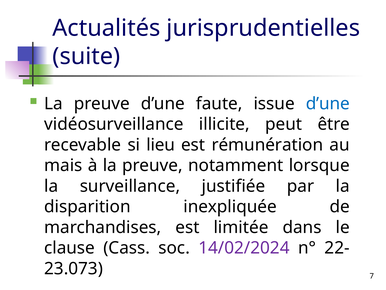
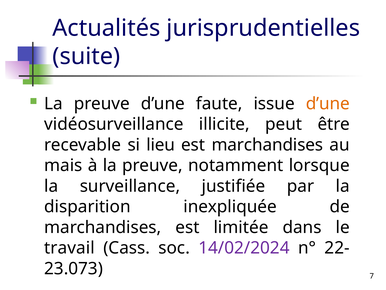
d’une at (328, 103) colour: blue -> orange
est rémunération: rémunération -> marchandises
clause: clause -> travail
